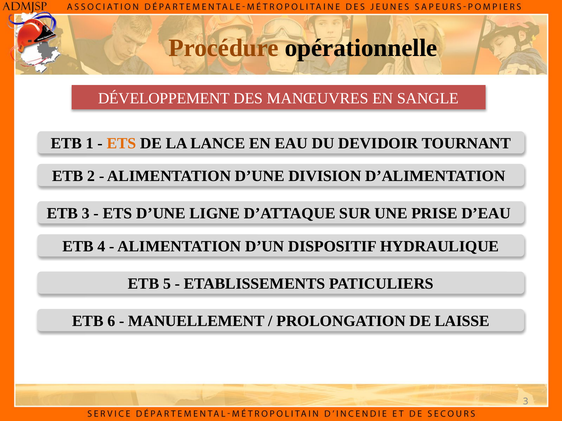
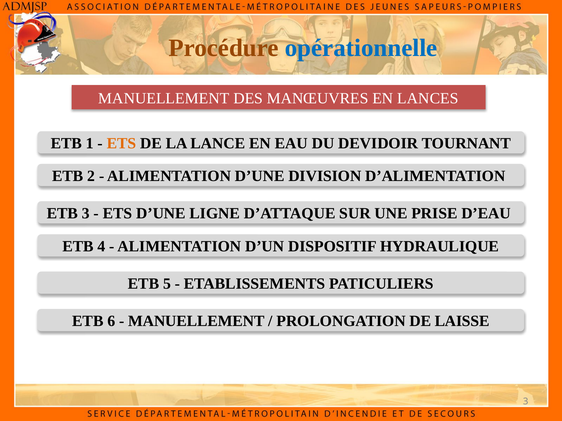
opérationnelle colour: black -> blue
DÉVELOPPEMENT at (164, 98): DÉVELOPPEMENT -> MANUELLEMENT
SANGLE: SANGLE -> LANCES
